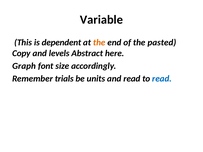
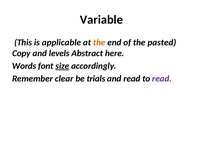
dependent: dependent -> applicable
Graph: Graph -> Words
size underline: none -> present
trials: trials -> clear
units: units -> trials
read at (162, 79) colour: blue -> purple
